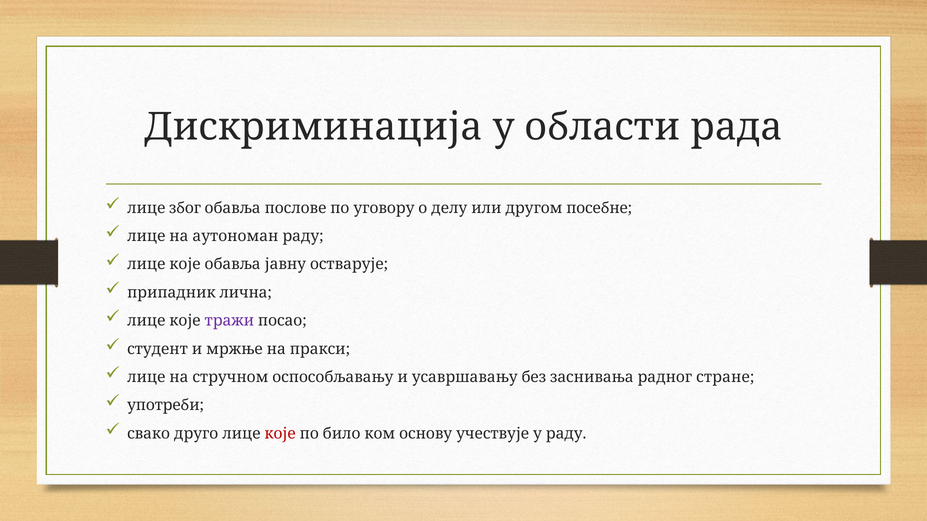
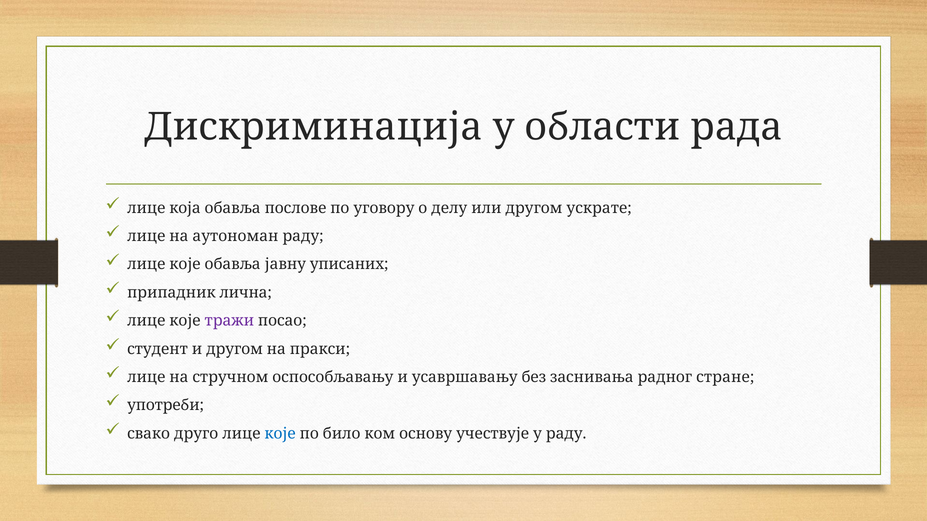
због: због -> која
посебне: посебне -> ускрате
остварује: остварује -> уписаних
и мржње: мржње -> другом
које at (280, 434) colour: red -> blue
